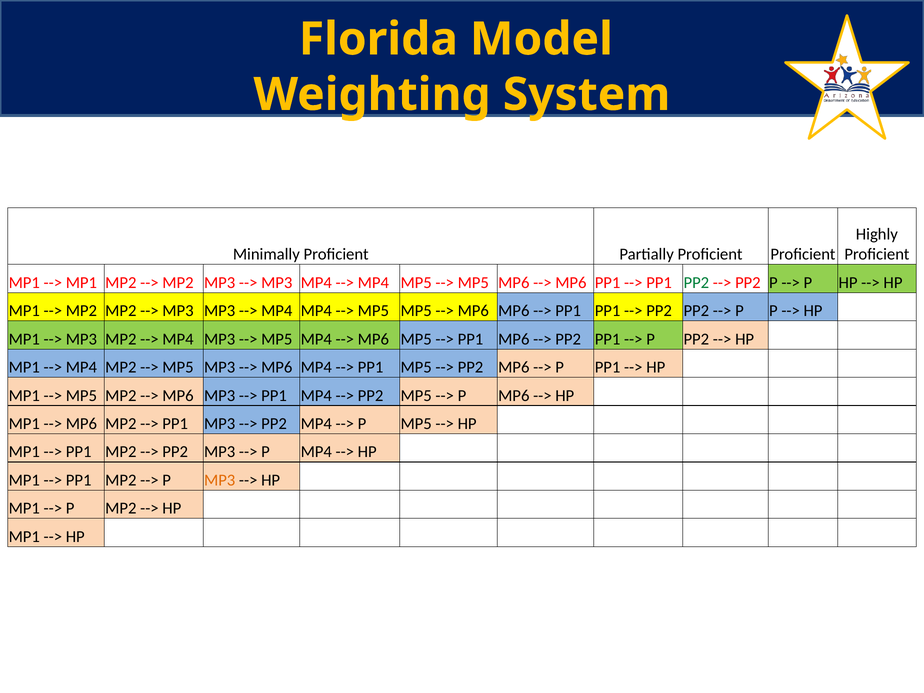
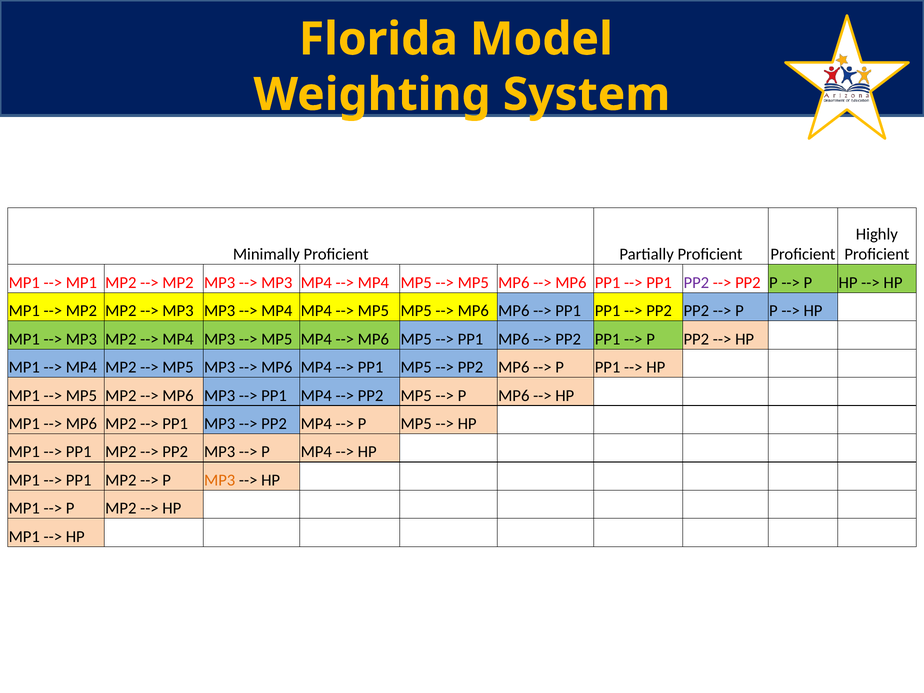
PP2 at (696, 283) colour: green -> purple
